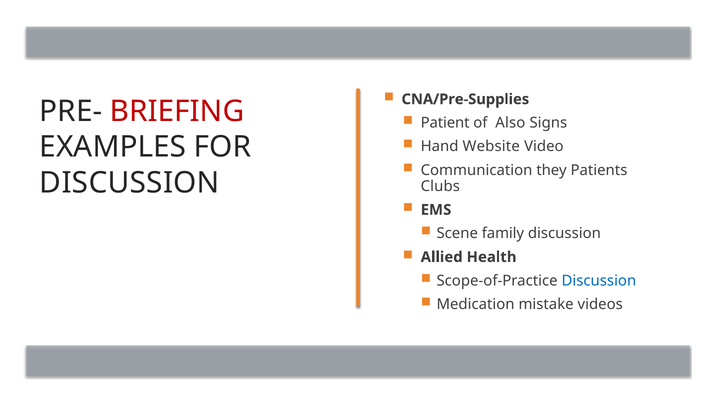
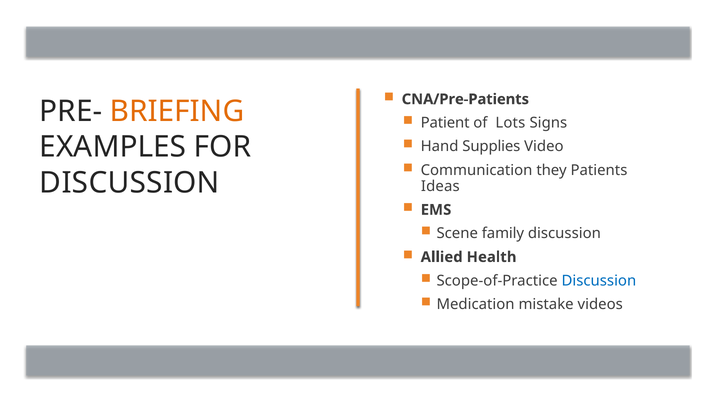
CNA/Pre-Supplies: CNA/Pre-Supplies -> CNA/Pre-Patients
BRIEFING colour: red -> orange
Also: Also -> Lots
Website: Website -> Supplies
Clubs: Clubs -> Ideas
